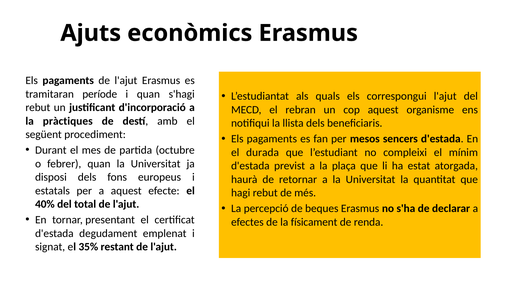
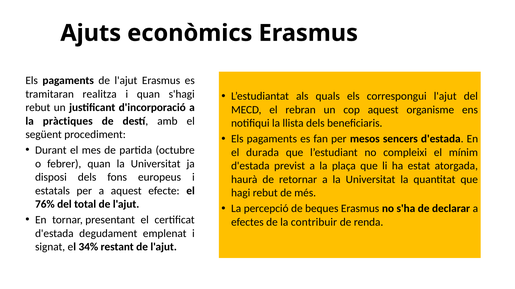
període: període -> realitza
40%: 40% -> 76%
físicament: físicament -> contribuir
35%: 35% -> 34%
